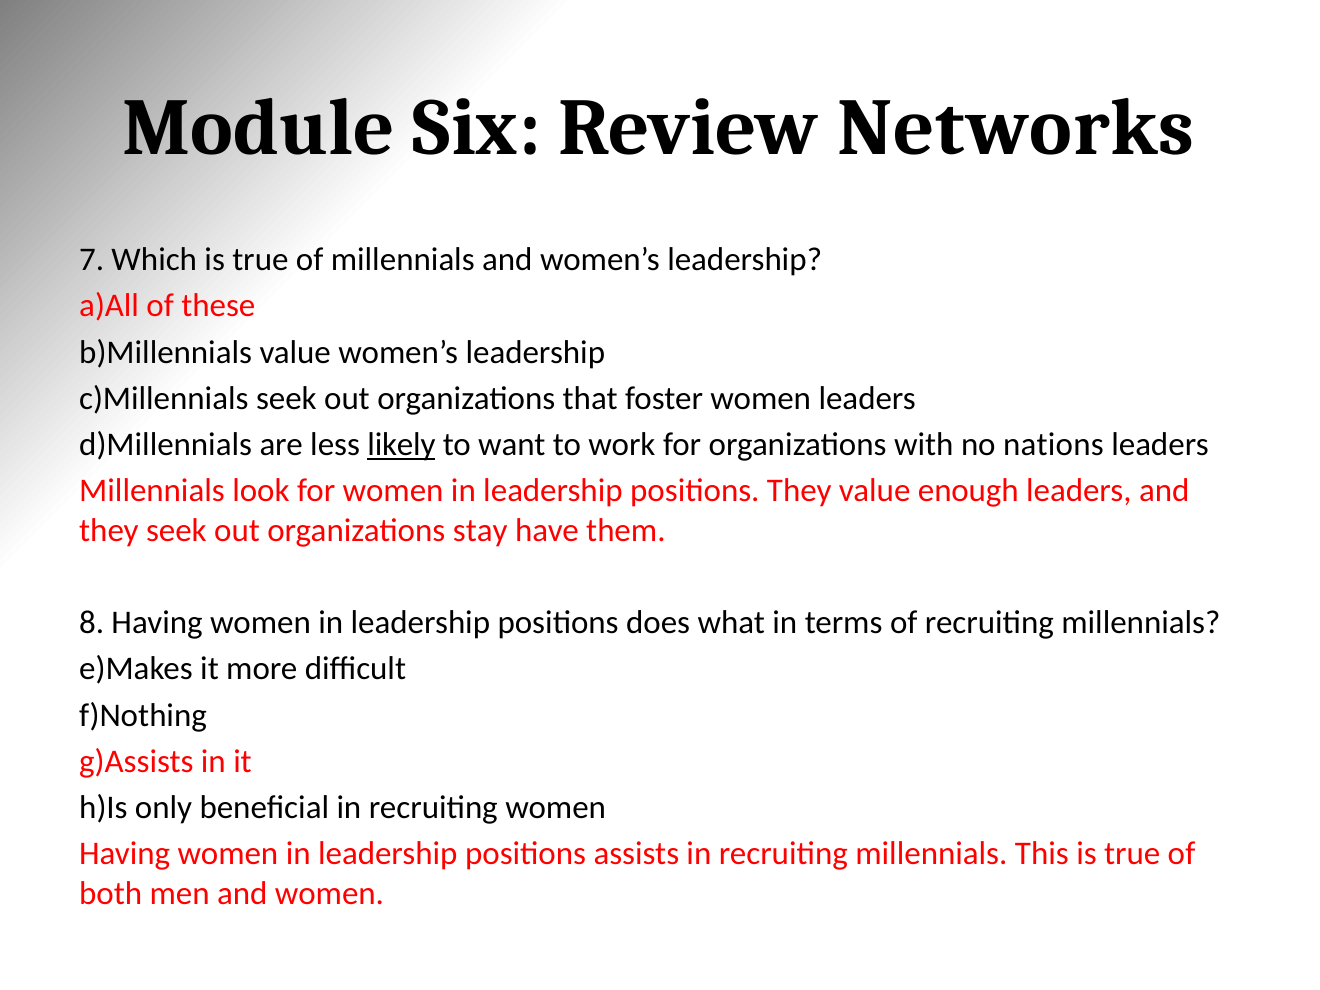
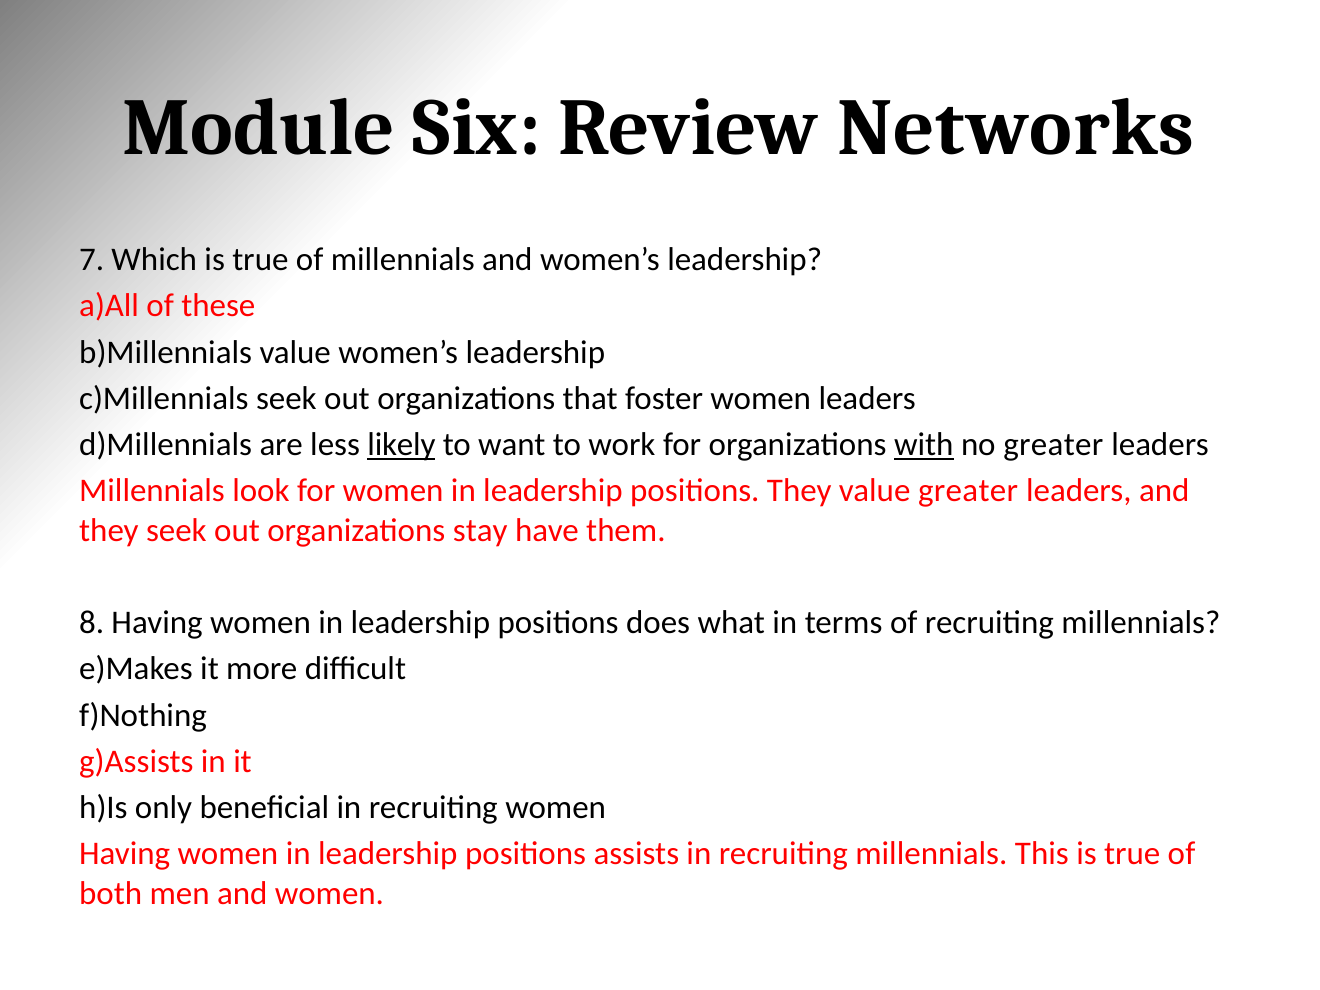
with underline: none -> present
no nations: nations -> greater
value enough: enough -> greater
